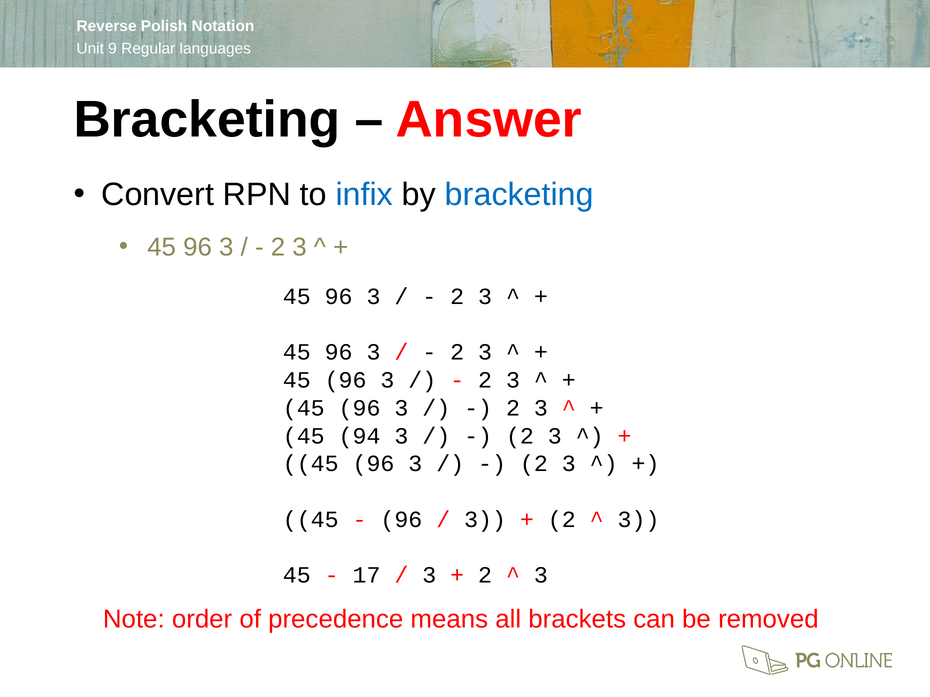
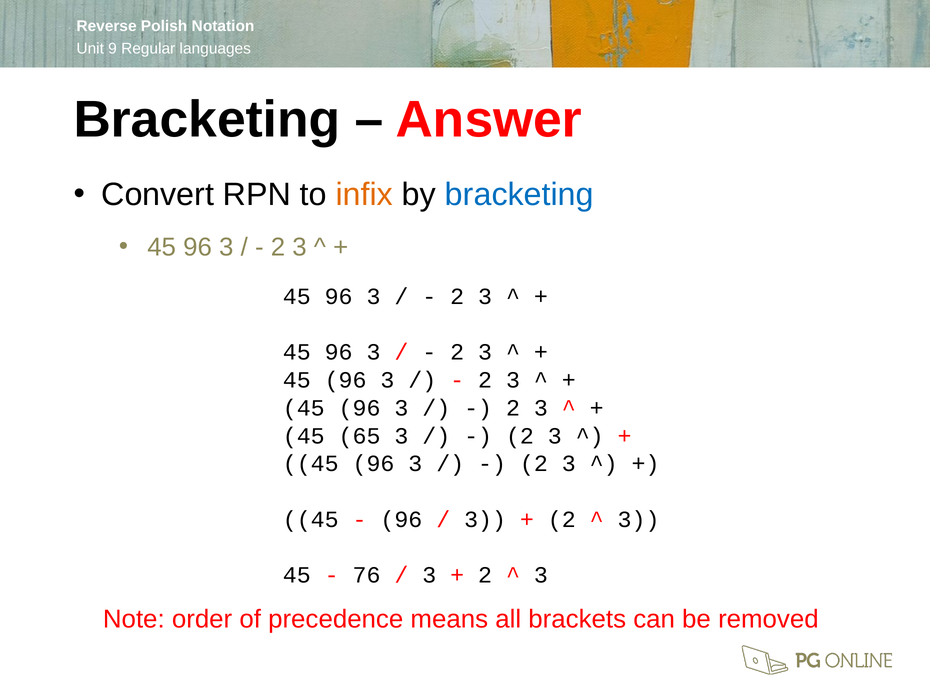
infix colour: blue -> orange
94: 94 -> 65
17: 17 -> 76
